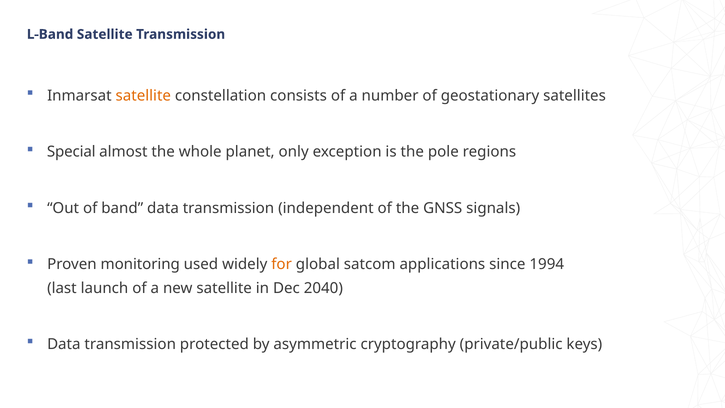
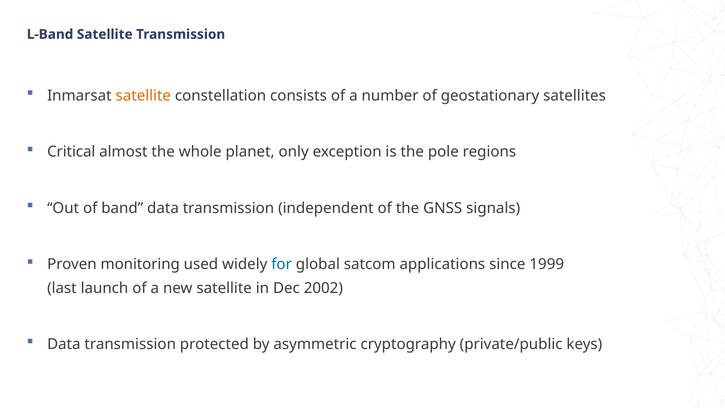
Special: Special -> Critical
for colour: orange -> blue
1994: 1994 -> 1999
2040: 2040 -> 2002
